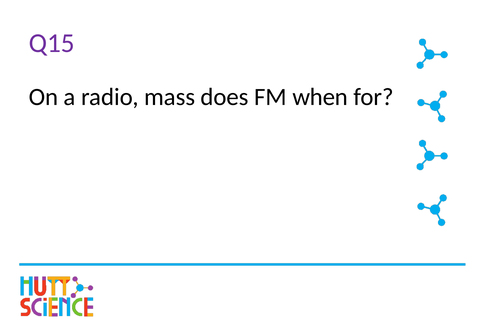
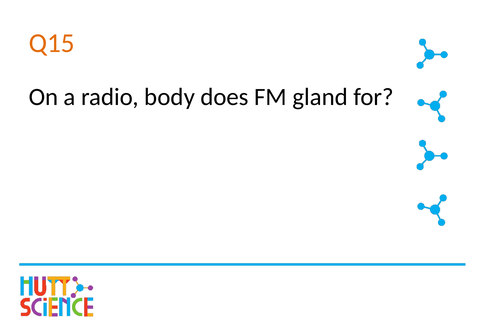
Q15 colour: purple -> orange
mass: mass -> body
when: when -> gland
